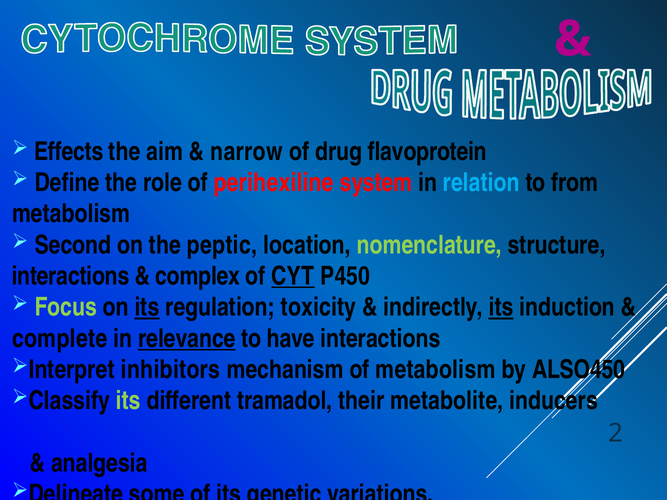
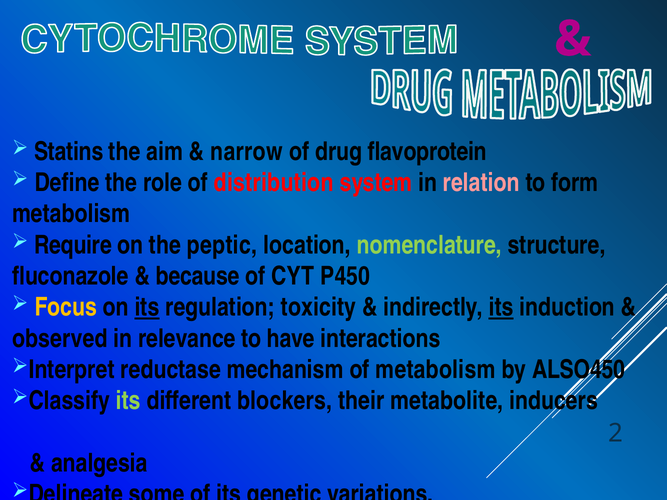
Effects: Effects -> Statins
perihexiline: perihexiline -> distribution
relation colour: light blue -> pink
from: from -> form
Second: Second -> Require
interactions at (71, 276): interactions -> fluconazole
complex: complex -> because
CYT underline: present -> none
Focus colour: light green -> yellow
complete: complete -> observed
relevance underline: present -> none
inhibitors: inhibitors -> reductase
tramadol: tramadol -> blockers
